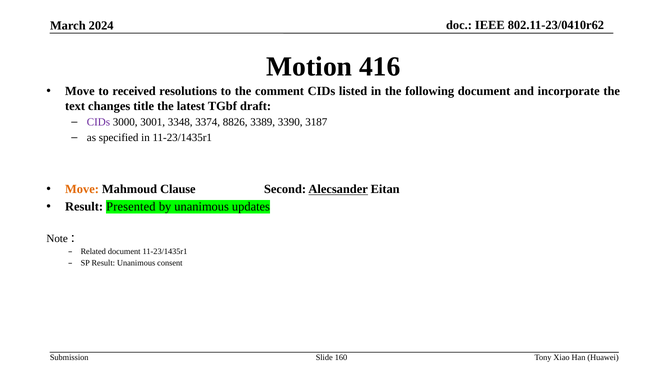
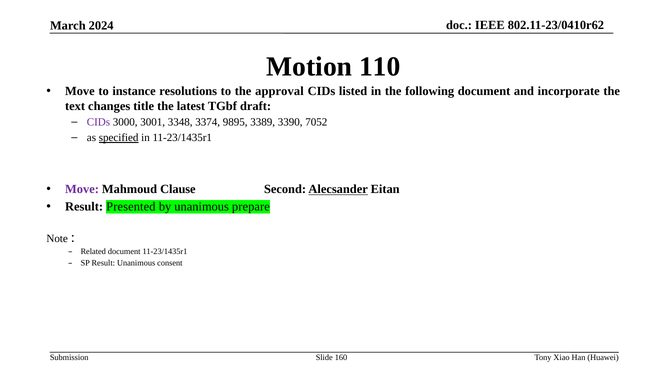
416: 416 -> 110
received: received -> instance
comment: comment -> approval
8826: 8826 -> 9895
3187: 3187 -> 7052
specified underline: none -> present
Move at (82, 189) colour: orange -> purple
updates: updates -> prepare
